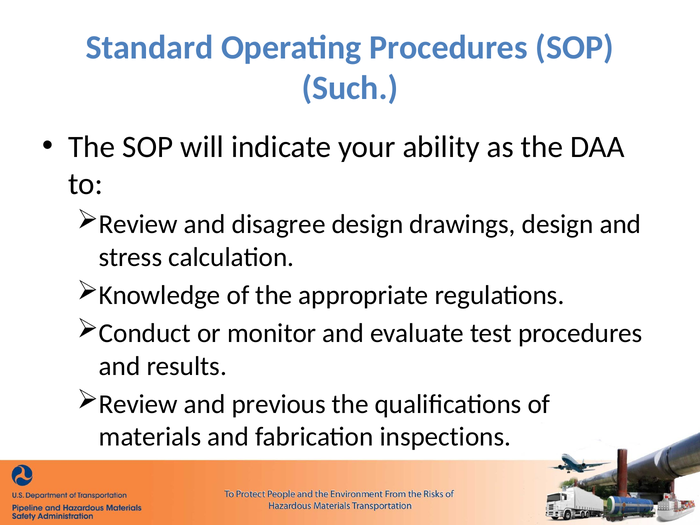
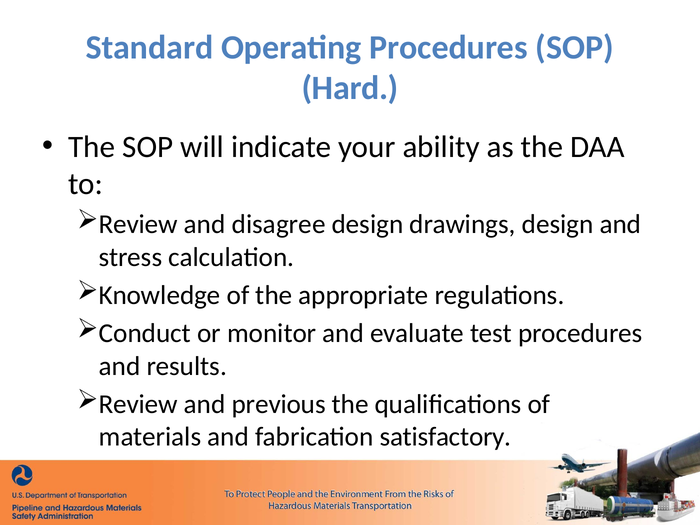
Such: Such -> Hard
inspections: inspections -> satisfactory
